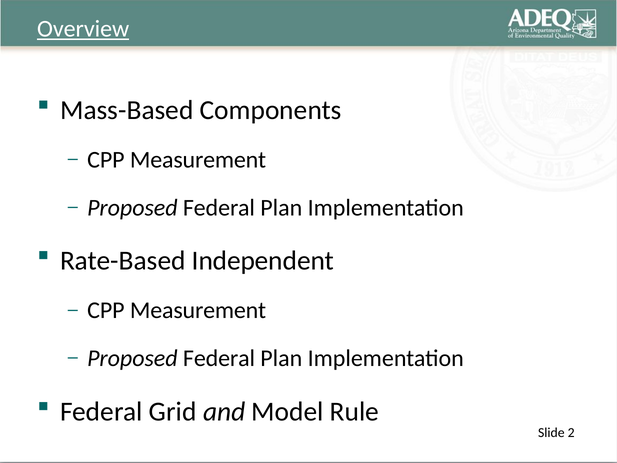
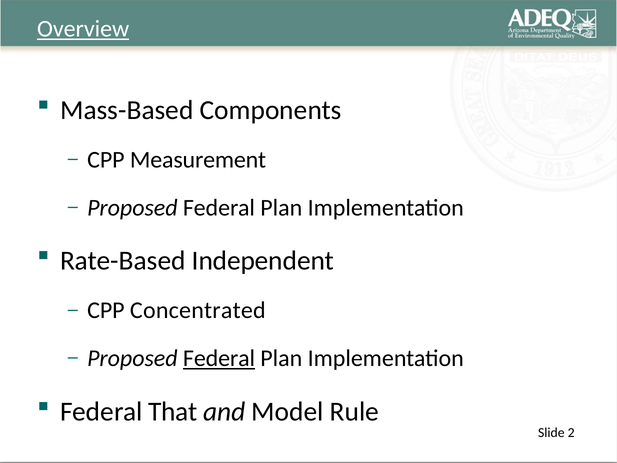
Measurement at (198, 310): Measurement -> Concentrated
Federal at (219, 358) underline: none -> present
Grid: Grid -> That
